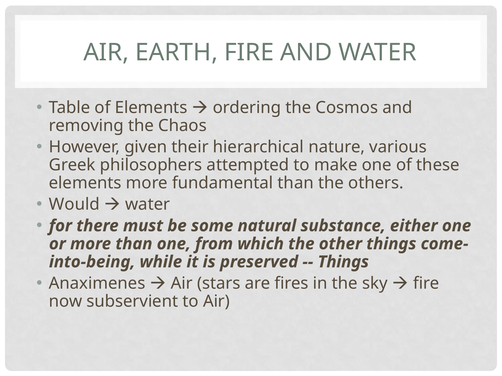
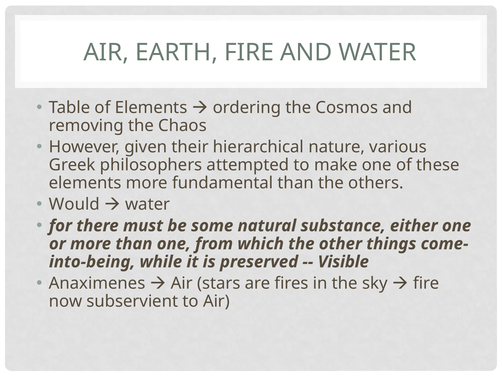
Things at (343, 262): Things -> Visible
